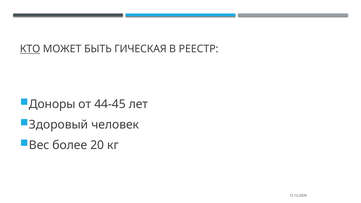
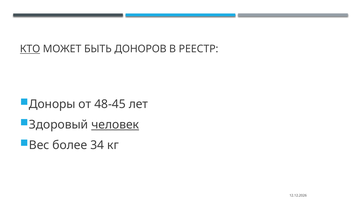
ГИЧЕСКАЯ: ГИЧЕСКАЯ -> ДОНОРОВ
44-45: 44-45 -> 48-45
человек underline: none -> present
20: 20 -> 34
